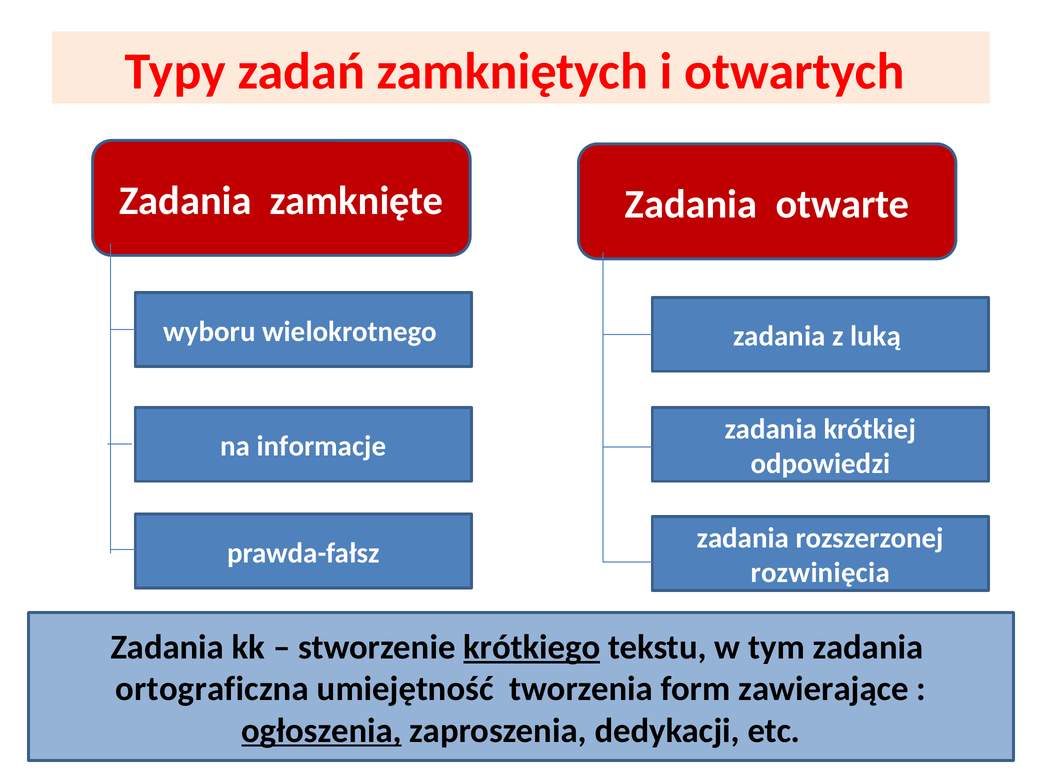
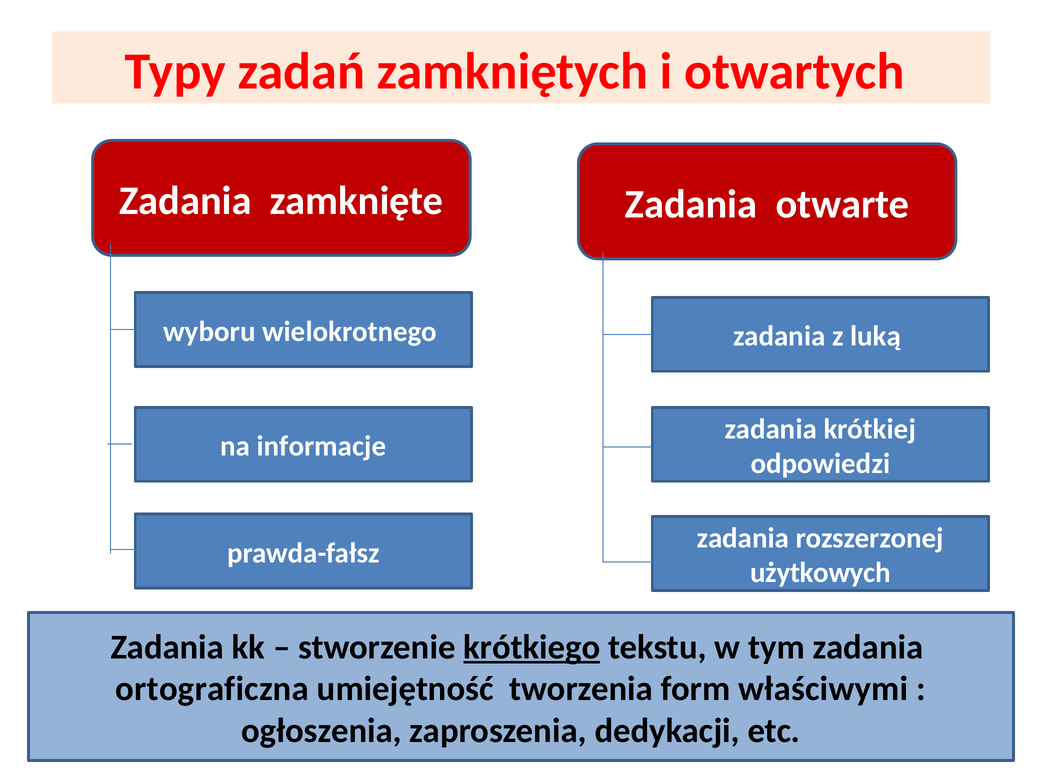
rozwinięcia: rozwinięcia -> użytkowych
zawierające: zawierające -> właściwymi
ogłoszenia underline: present -> none
